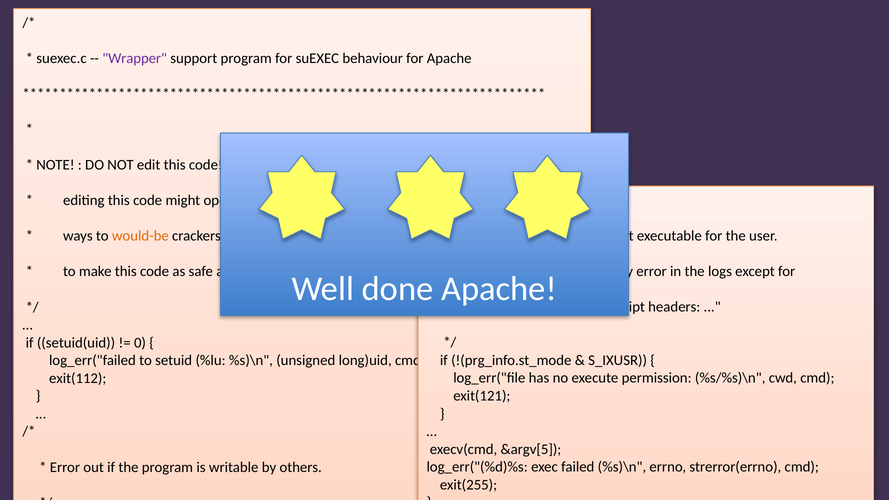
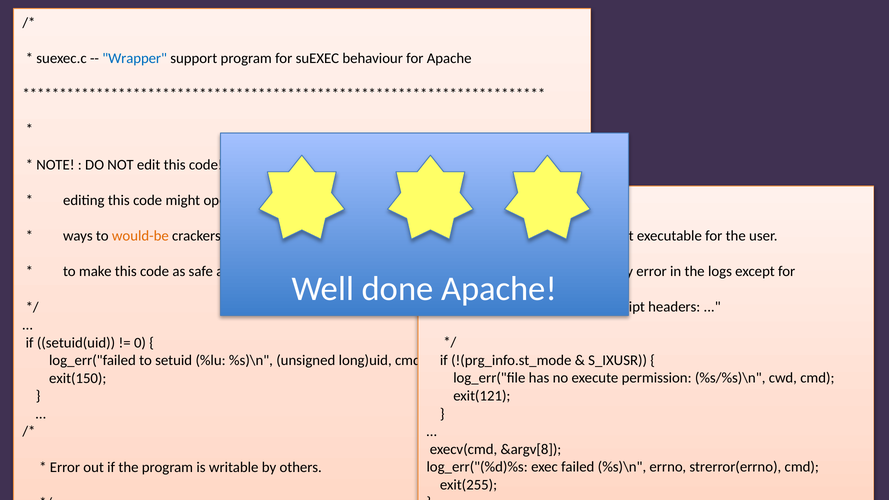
Wrapper colour: purple -> blue
exit(112: exit(112 -> exit(150
&argv[5: &argv[5 -> &argv[8
